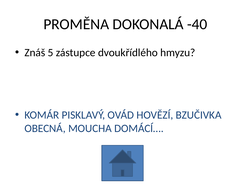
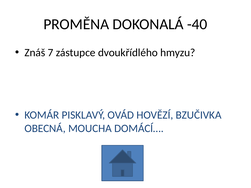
5: 5 -> 7
